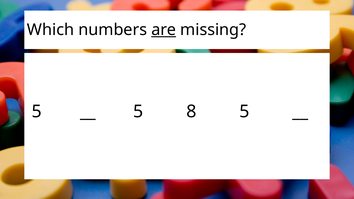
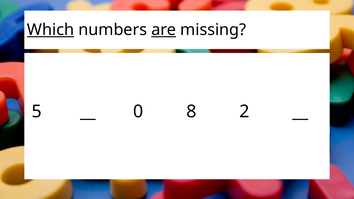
Which underline: none -> present
5 at (138, 112): 5 -> 0
8 5: 5 -> 2
